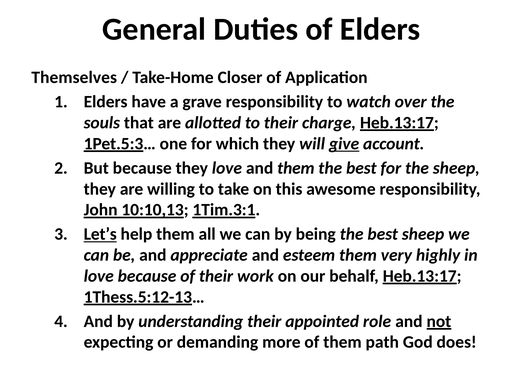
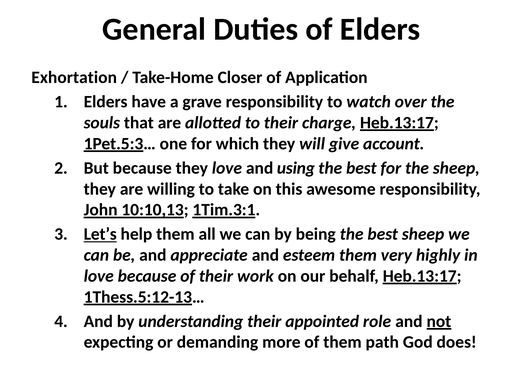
Themselves: Themselves -> Exhortation
give underline: present -> none
and them: them -> using
